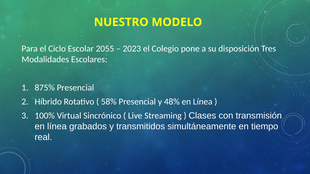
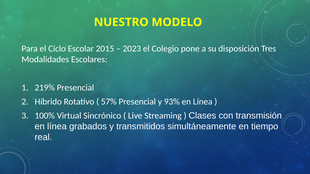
2055: 2055 -> 2015
875%: 875% -> 219%
58%: 58% -> 57%
48%: 48% -> 93%
